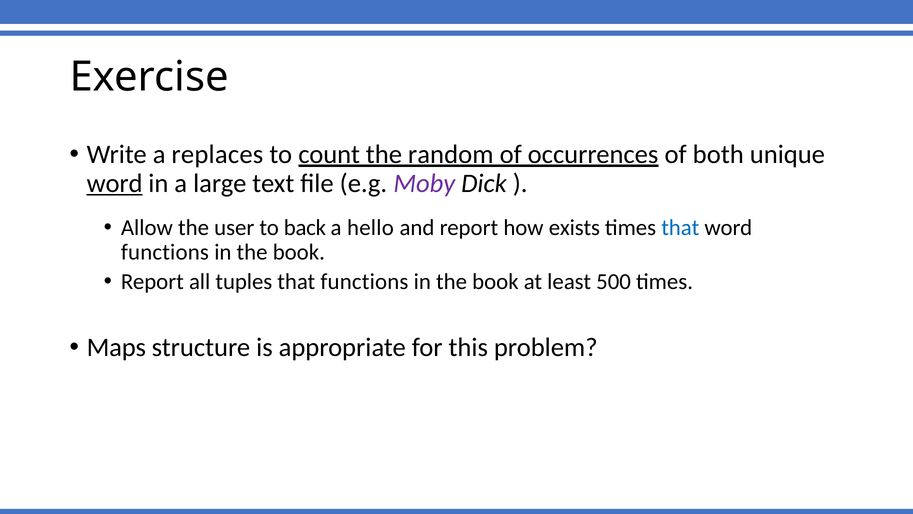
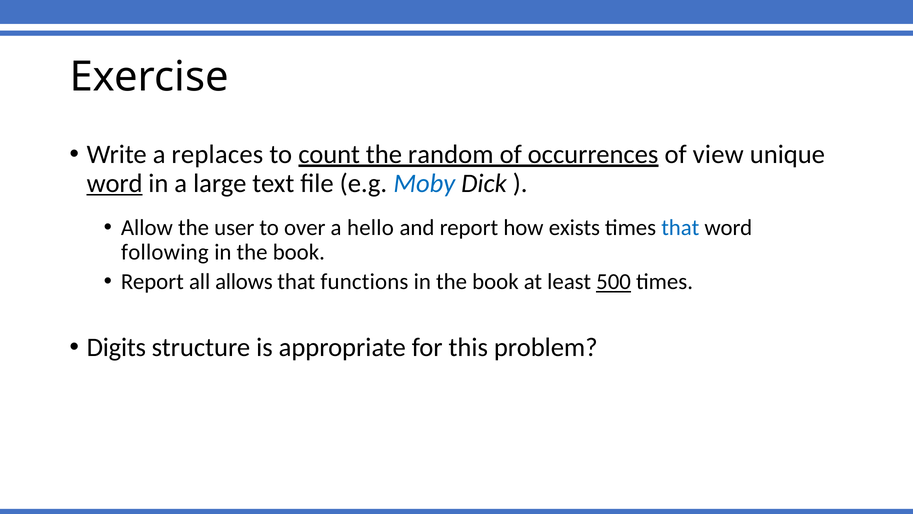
both: both -> view
Moby colour: purple -> blue
back: back -> over
functions at (165, 252): functions -> following
tuples: tuples -> allows
500 underline: none -> present
Maps: Maps -> Digits
